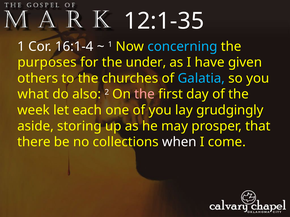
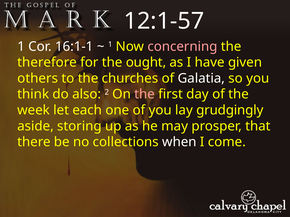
12:1-35: 12:1-35 -> 12:1-57
16:1-4: 16:1-4 -> 16:1-1
concerning colour: light blue -> pink
purposes: purposes -> therefore
under: under -> ought
Galatia colour: light blue -> white
what: what -> think
